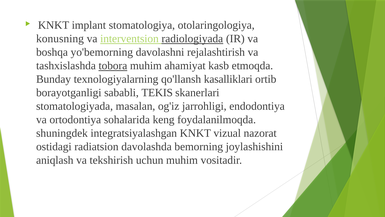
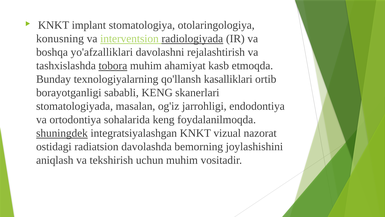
yo'bemorning: yo'bemorning -> yo'afzalliklari
sababli TEKIS: TEKIS -> KENG
shuningdek underline: none -> present
